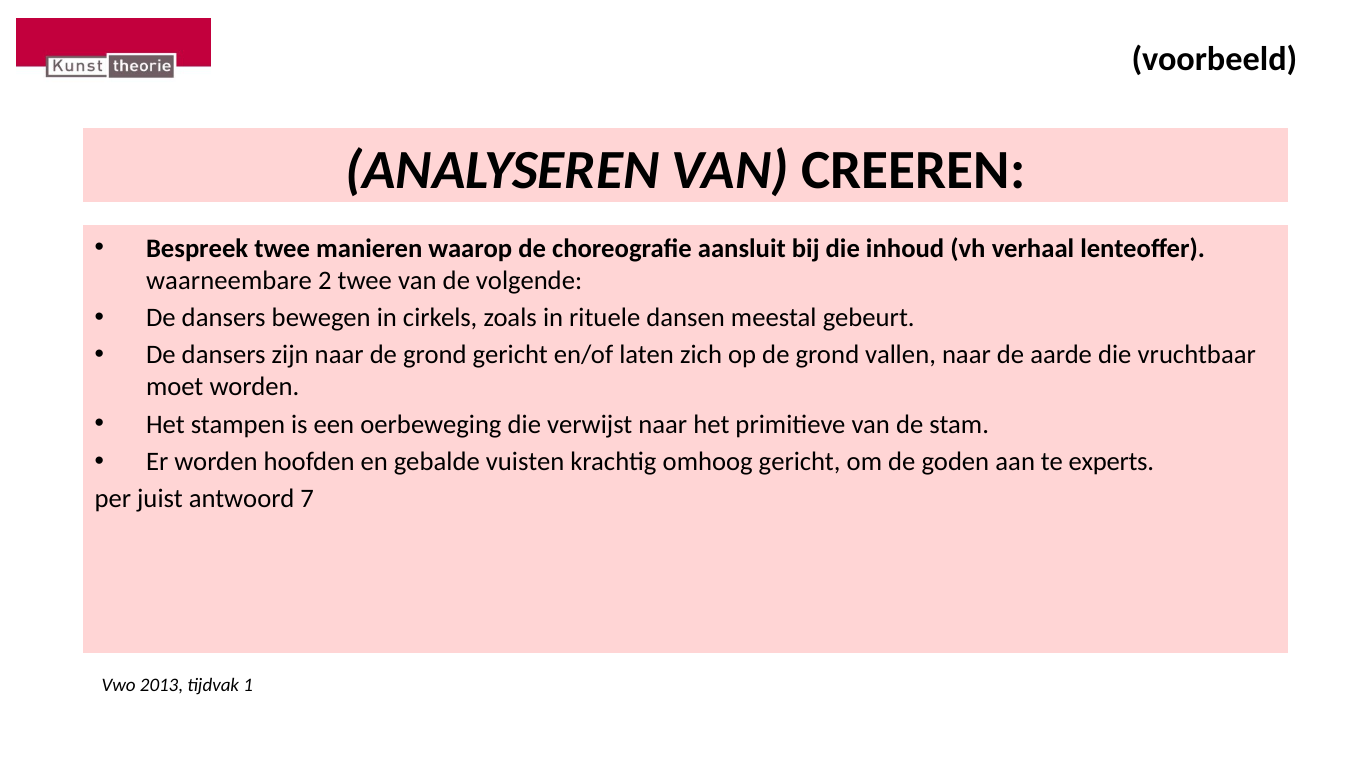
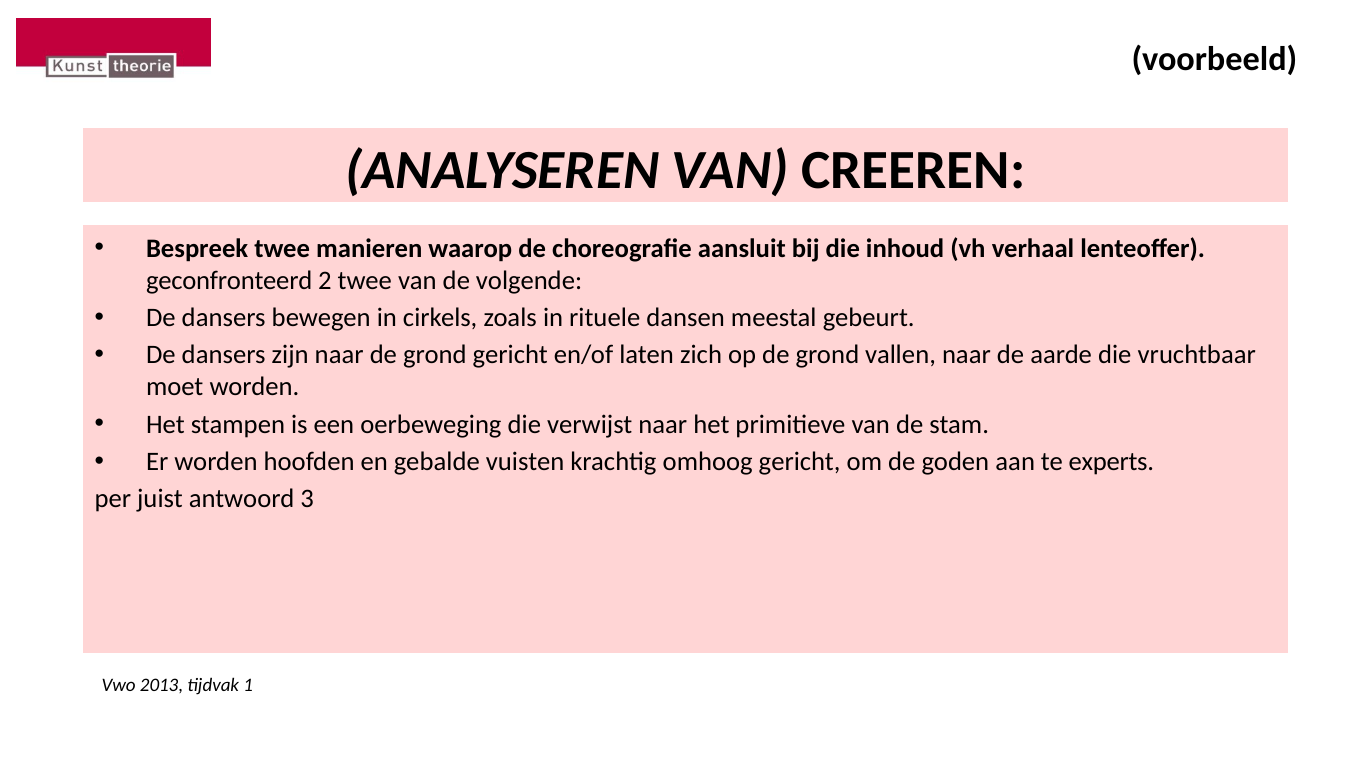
waarneembare: waarneembare -> geconfronteerd
7: 7 -> 3
